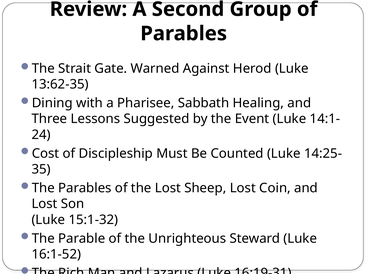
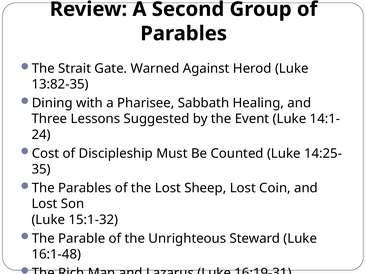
13:62-35: 13:62-35 -> 13:82-35
16:1-52: 16:1-52 -> 16:1-48
